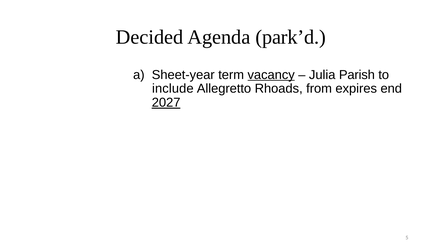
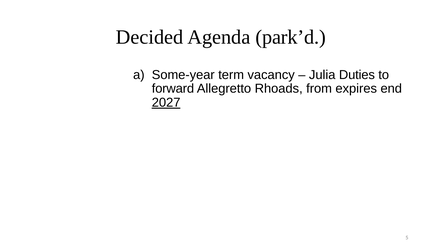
Sheet-year: Sheet-year -> Some-year
vacancy underline: present -> none
Parish: Parish -> Duties
include: include -> forward
